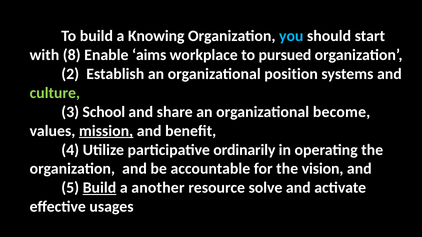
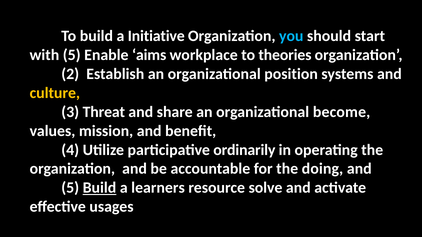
Knowing: Knowing -> Initiative
with 8: 8 -> 5
pursued: pursued -> theories
culture colour: light green -> yellow
School: School -> Threat
mission underline: present -> none
vision: vision -> doing
another: another -> learners
